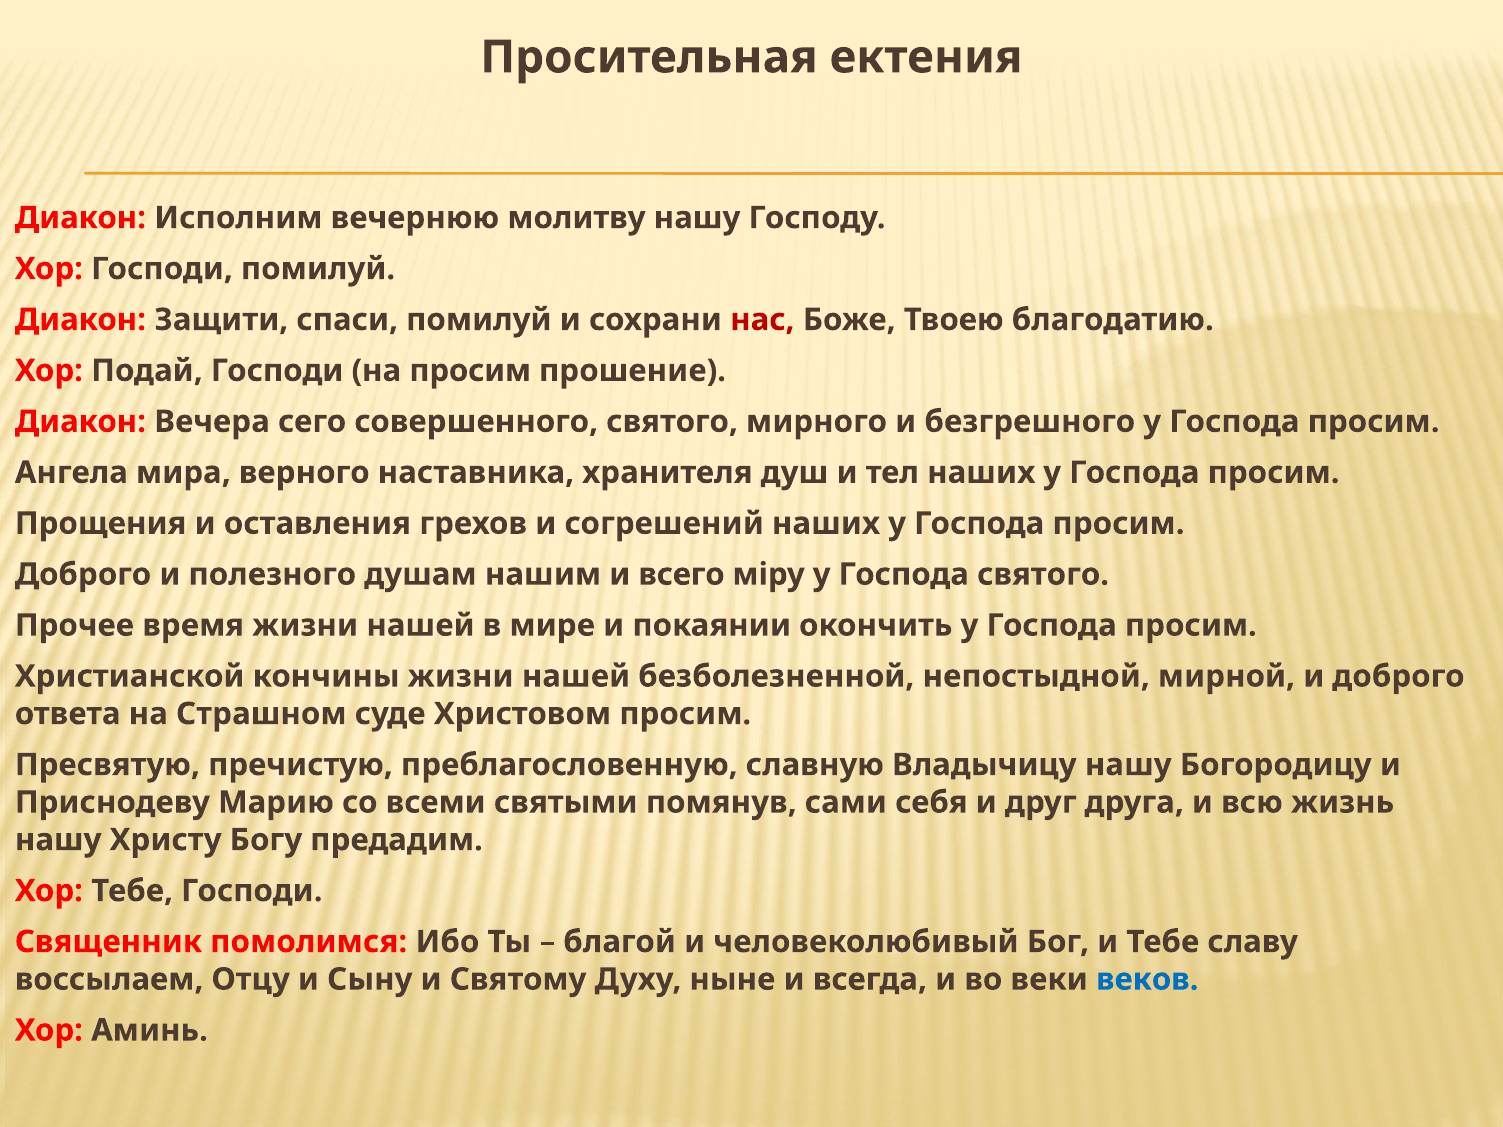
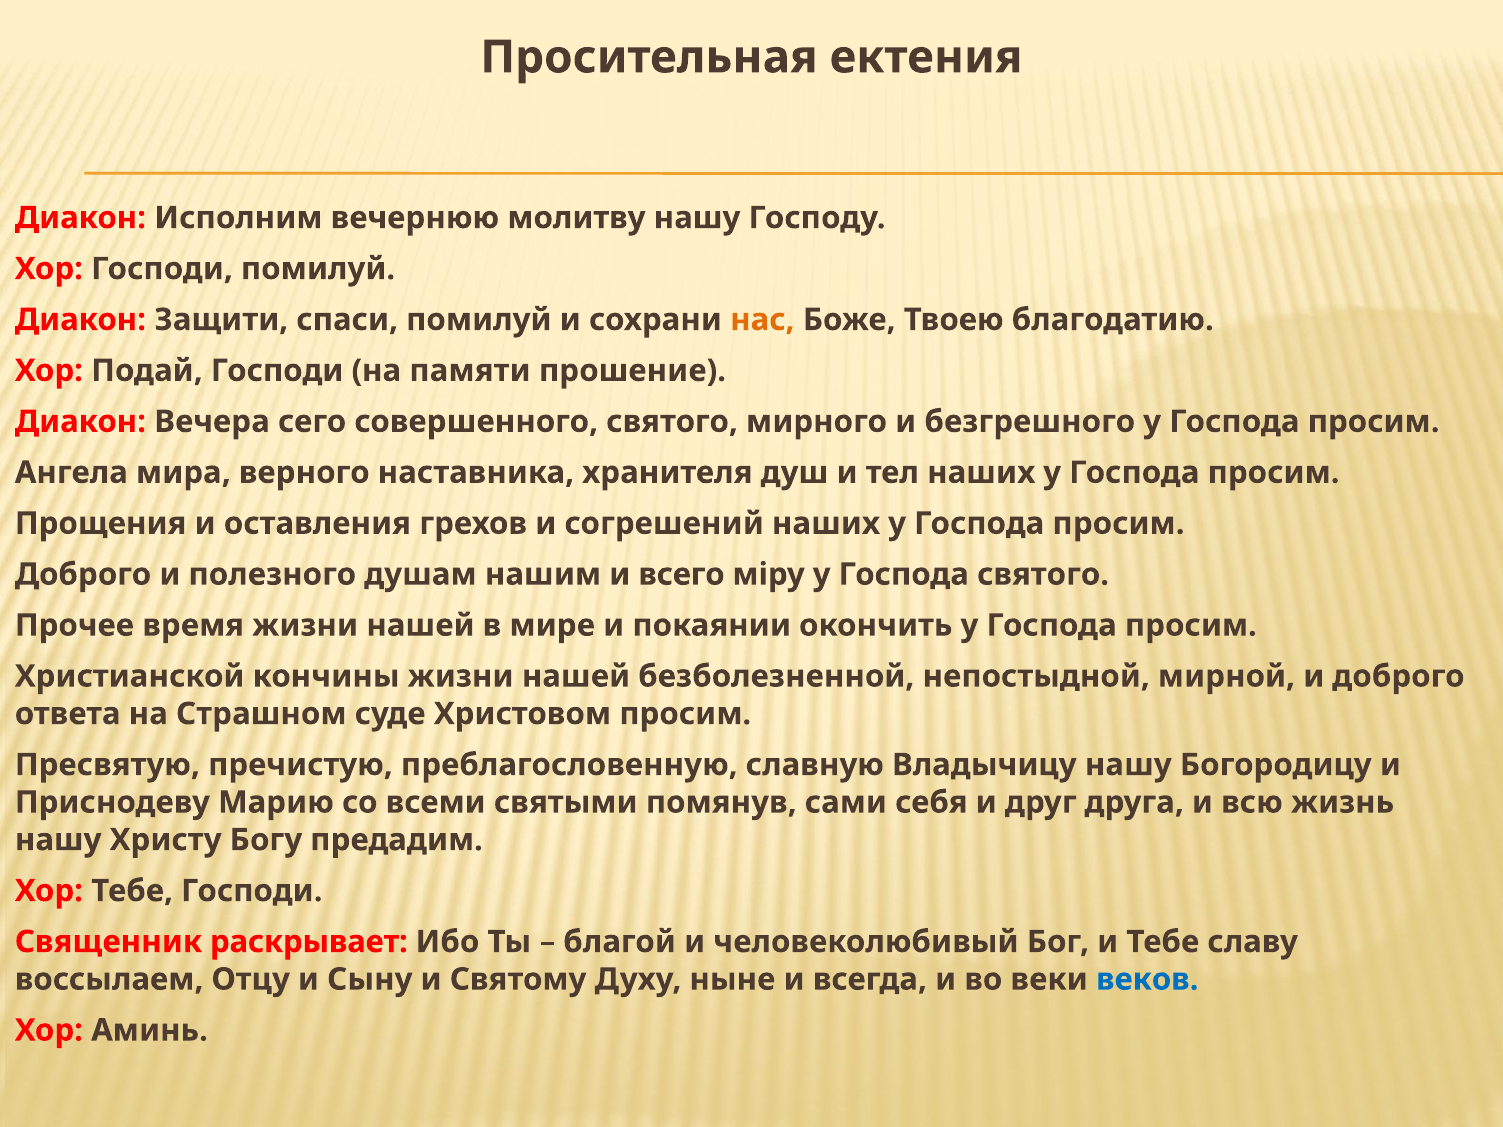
нас colour: red -> orange
на просим: просим -> памяти
помолимся: помолимся -> раскрывает
